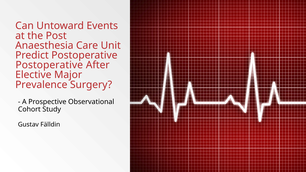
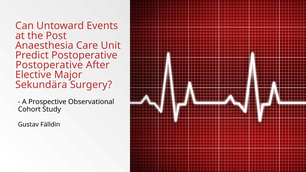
Prevalence: Prevalence -> Sekundära
